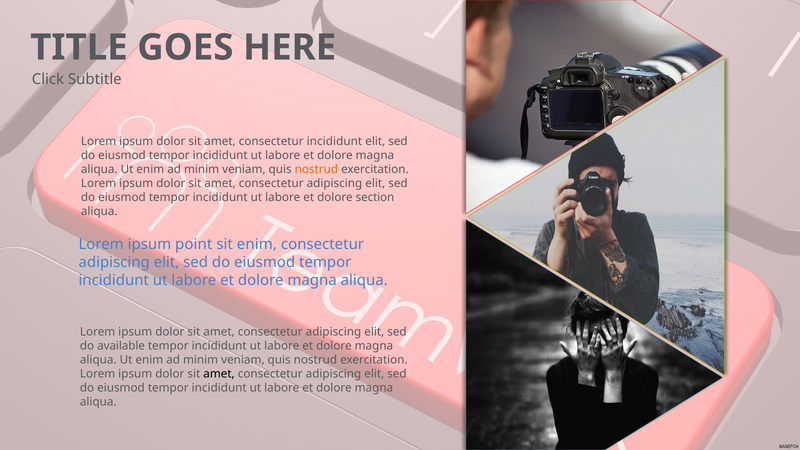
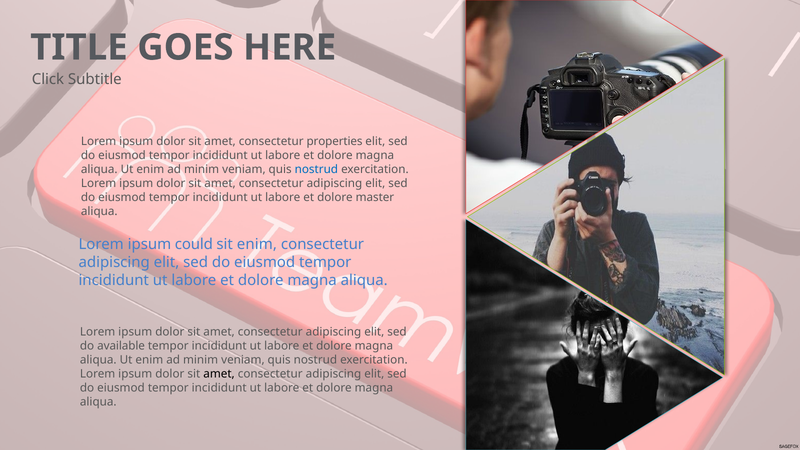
consectetur incididunt: incididunt -> properties
nostrud at (316, 169) colour: orange -> blue
section: section -> master
point: point -> could
